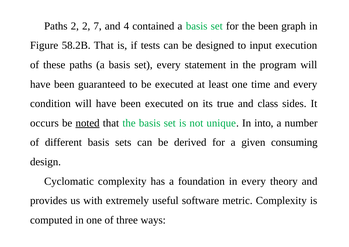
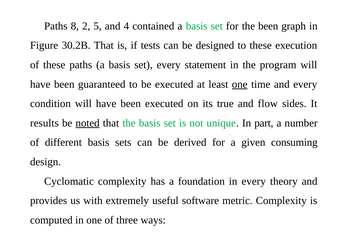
Paths 2: 2 -> 8
7: 7 -> 5
58.2B: 58.2B -> 30.2B
to input: input -> these
one at (240, 84) underline: none -> present
class: class -> flow
occurs: occurs -> results
into: into -> part
